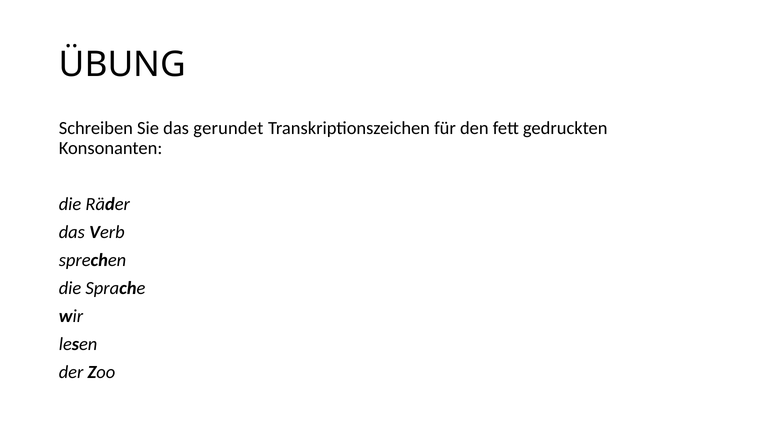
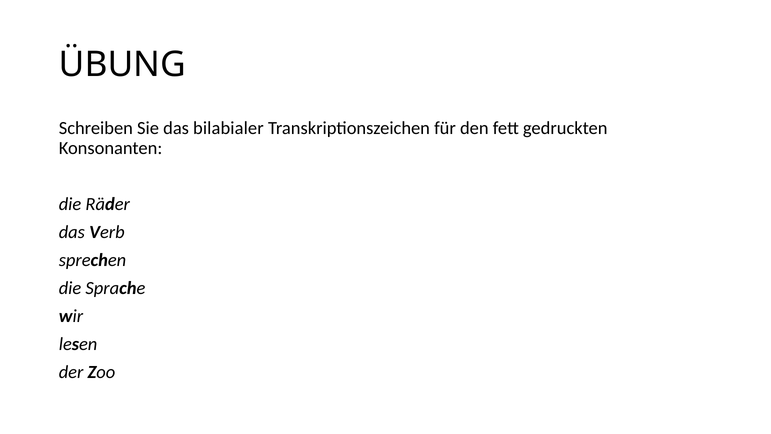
gerundet: gerundet -> bilabialer
